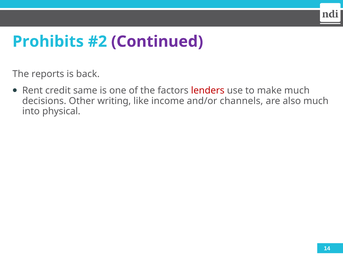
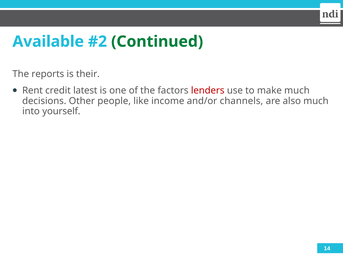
Prohibits: Prohibits -> Available
Continued colour: purple -> green
back: back -> their
same: same -> latest
writing: writing -> people
physical: physical -> yourself
